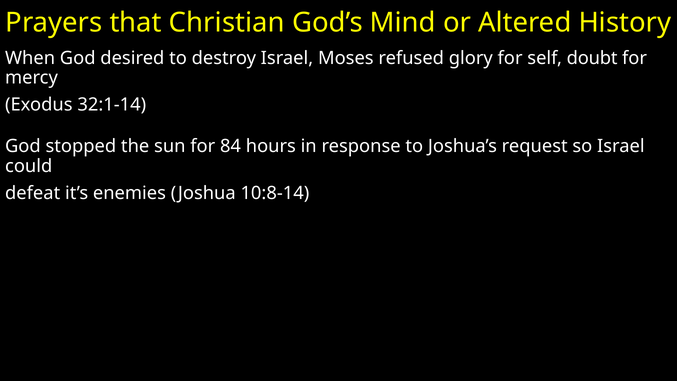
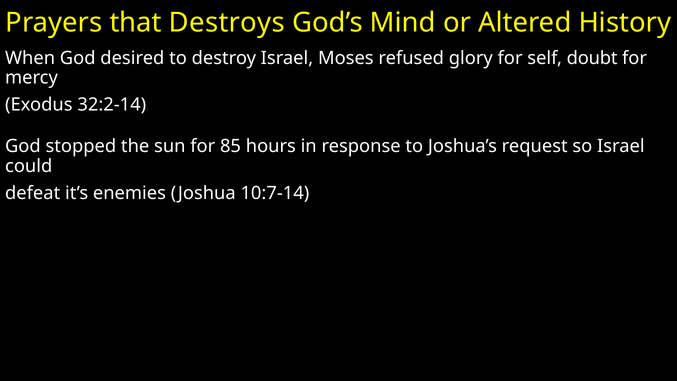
Christian: Christian -> Destroys
32:1-14: 32:1-14 -> 32:2-14
84: 84 -> 85
10:8-14: 10:8-14 -> 10:7-14
